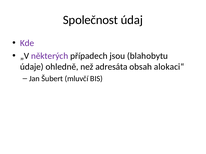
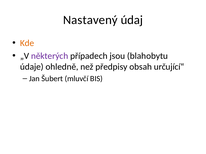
Společnost: Společnost -> Nastavený
Kde colour: purple -> orange
adresáta: adresáta -> předpisy
alokaci“: alokaci“ -> určující“
